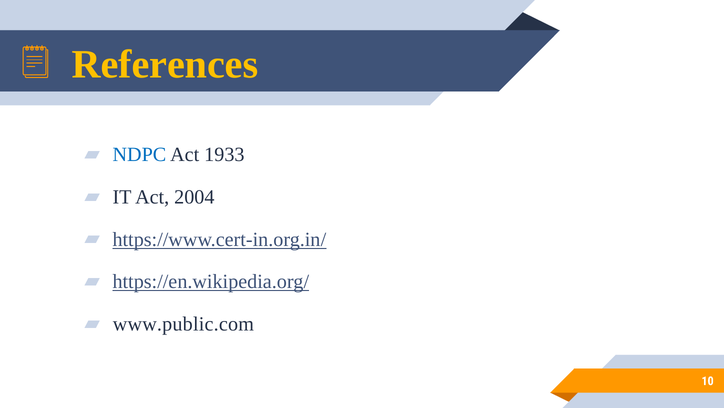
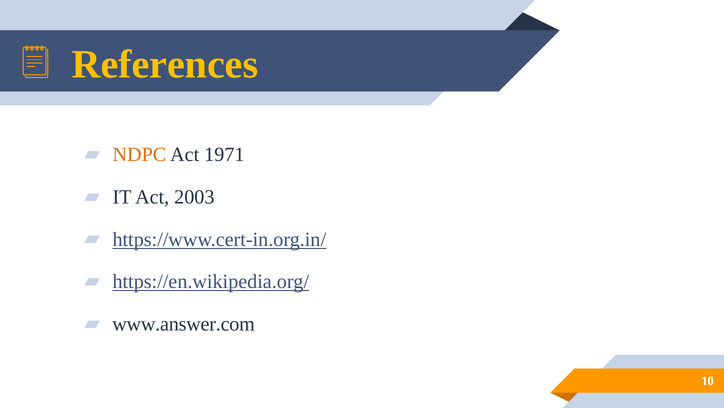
NDPC colour: blue -> orange
1933: 1933 -> 1971
2004: 2004 -> 2003
www.public.com: www.public.com -> www.answer.com
